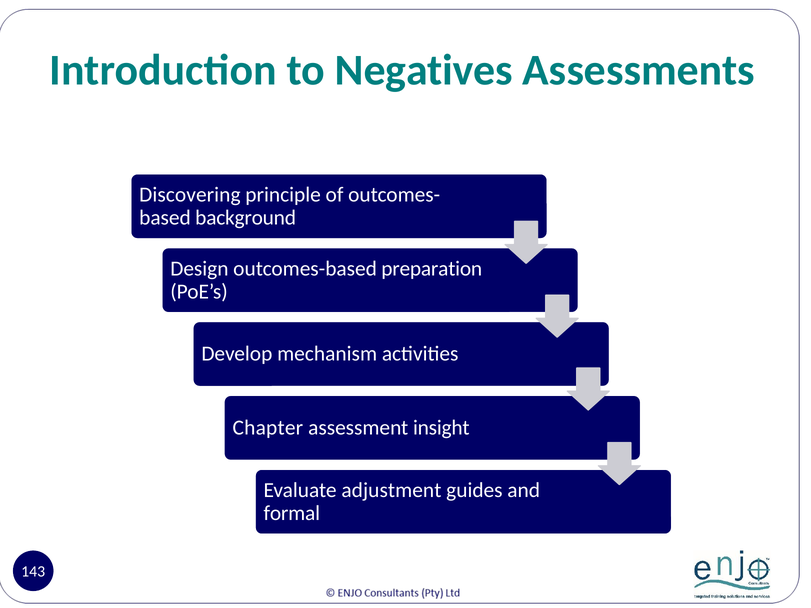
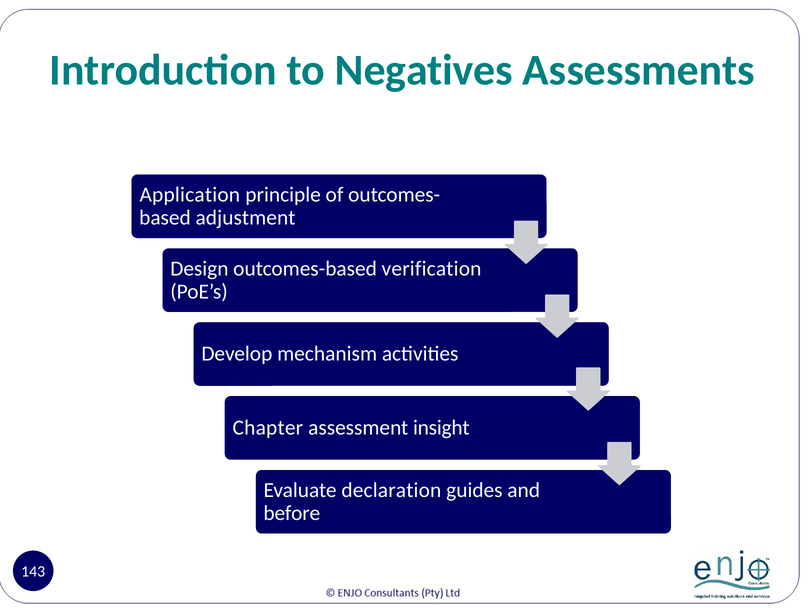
Discovering: Discovering -> Application
background: background -> adjustment
preparation: preparation -> verification
adjustment: adjustment -> declaration
formal: formal -> before
